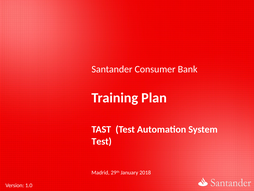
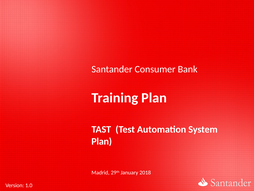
Test at (102, 141): Test -> Plan
